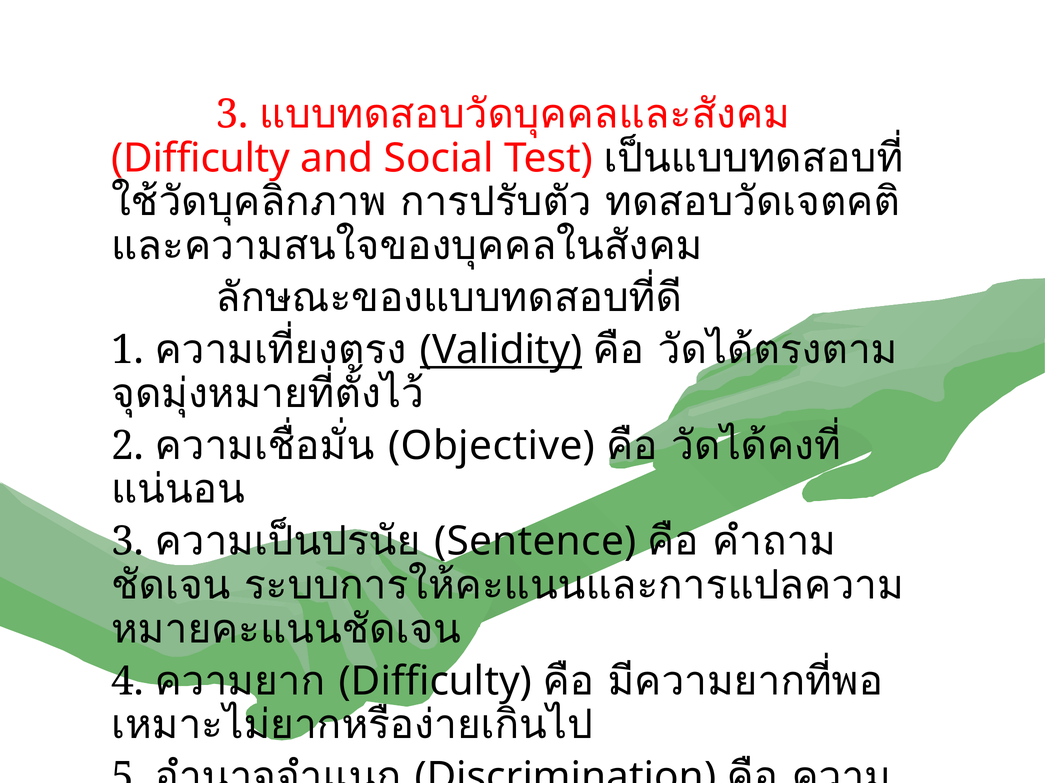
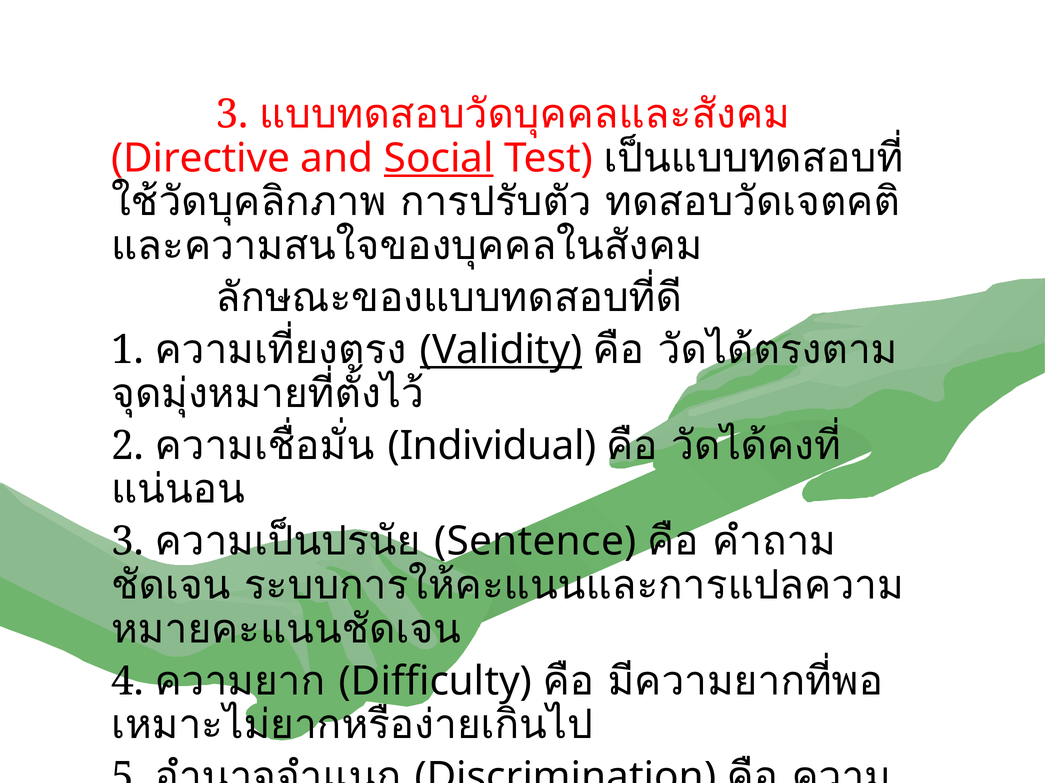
Difficulty at (201, 158): Difficulty -> Directive
Social underline: none -> present
Objective: Objective -> Individual
